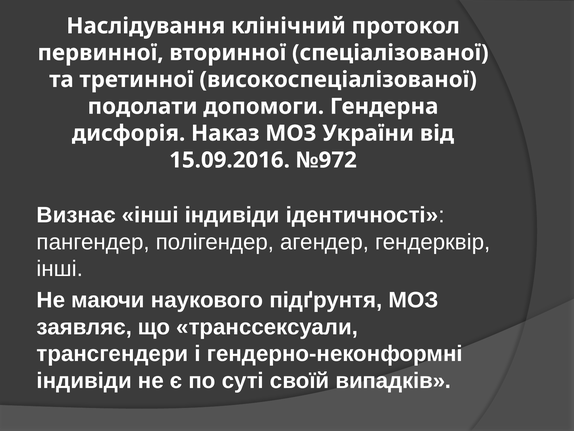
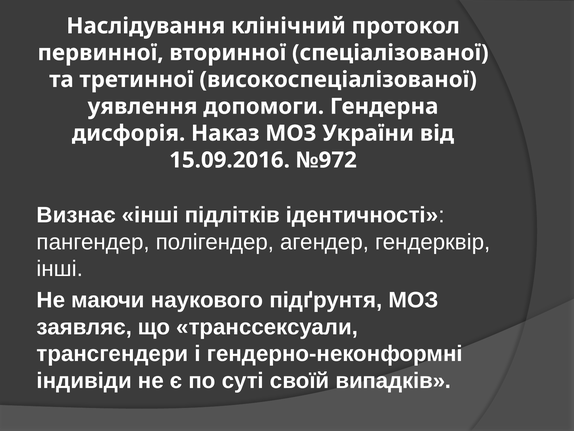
подолати: подолати -> уявлення
інші індивіди: індивіди -> підлітків
